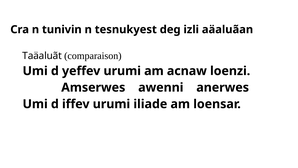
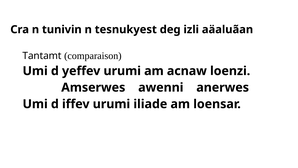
Taäaluãt: Taäaluãt -> Tantamt
